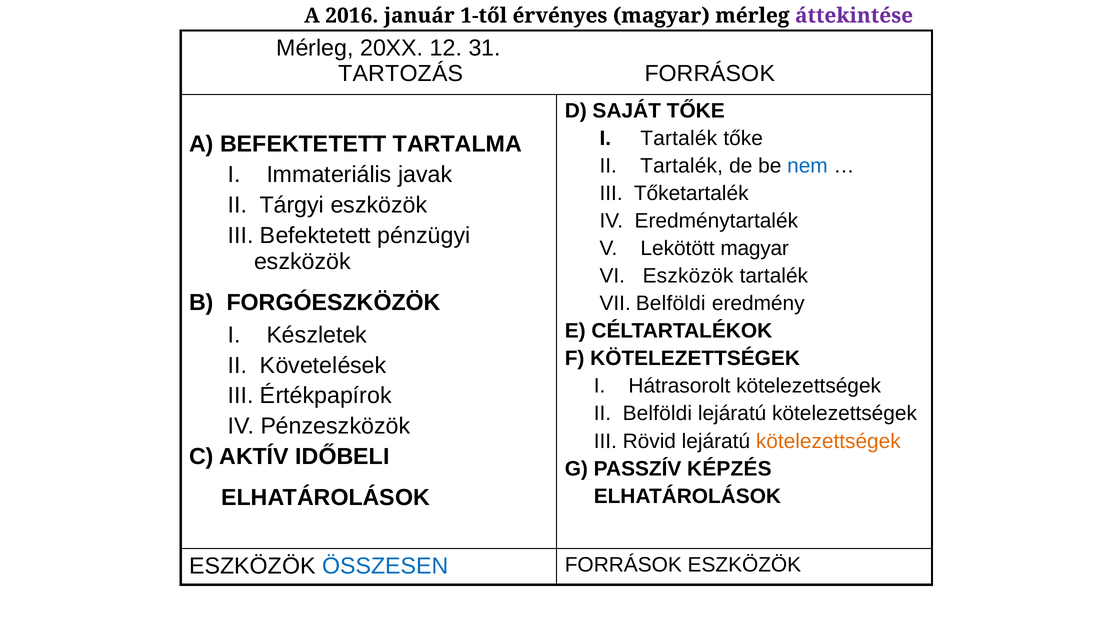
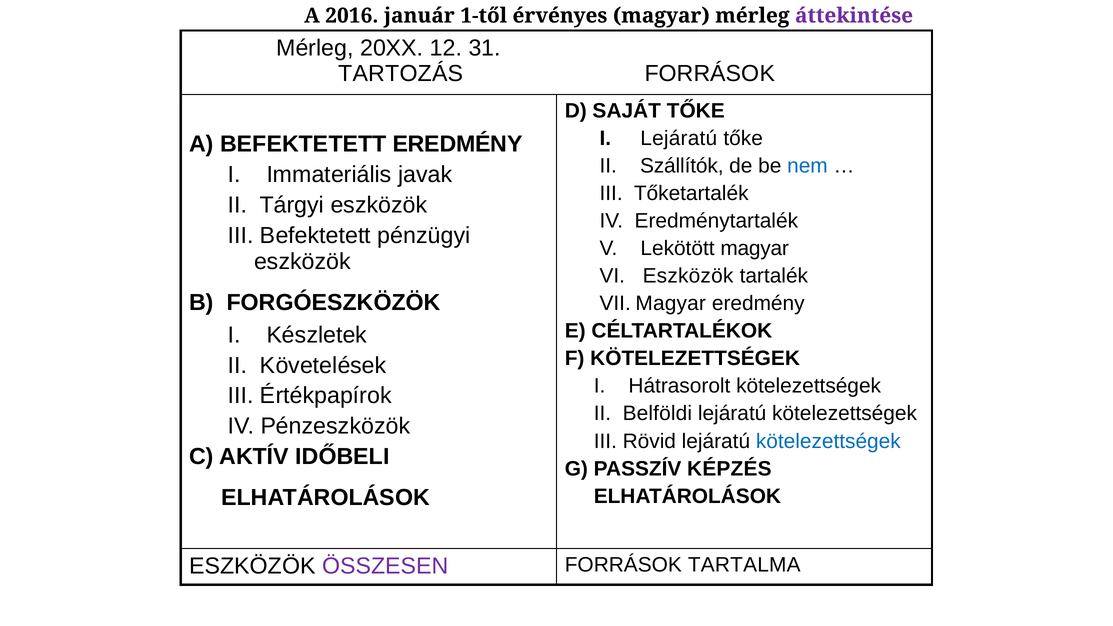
I Tartalék: Tartalék -> Lejáratú
BEFEKTETETT TARTALMA: TARTALMA -> EREDMÉNY
II Tartalék: Tartalék -> Szállítók
VII Belföldi: Belföldi -> Magyar
kötelezettségek at (828, 441) colour: orange -> blue
ÖSSZESEN colour: blue -> purple
FORRÁSOK ESZKÖZÖK: ESZKÖZÖK -> TARTALMA
